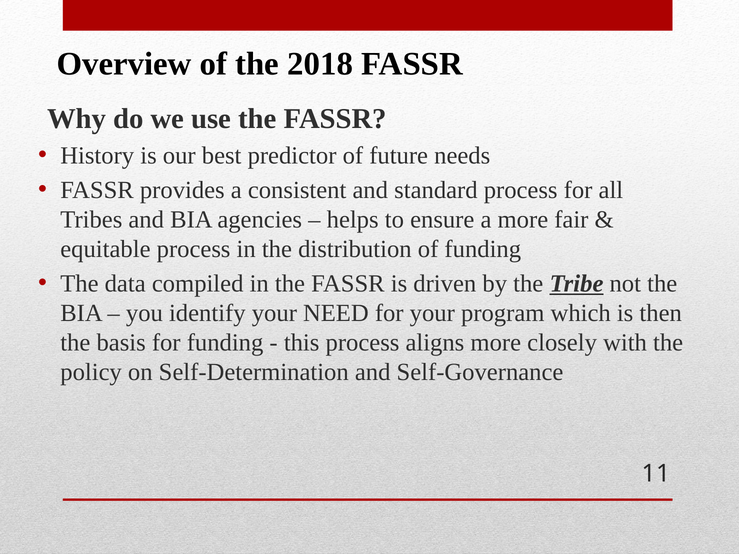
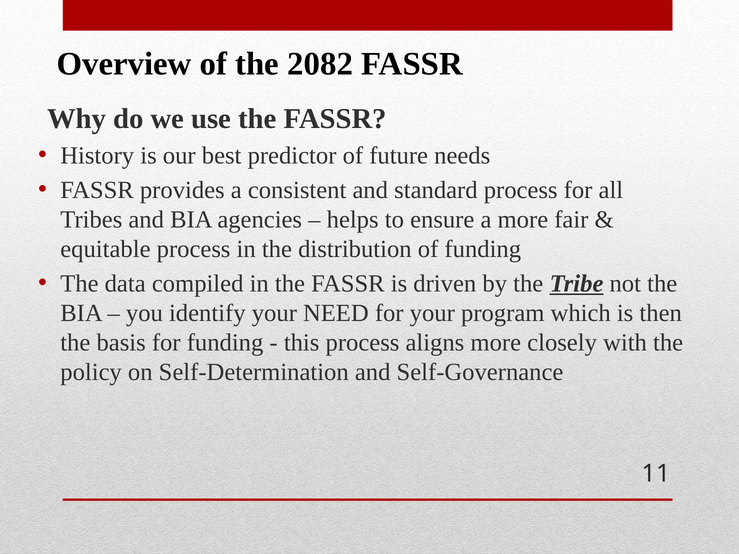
2018: 2018 -> 2082
